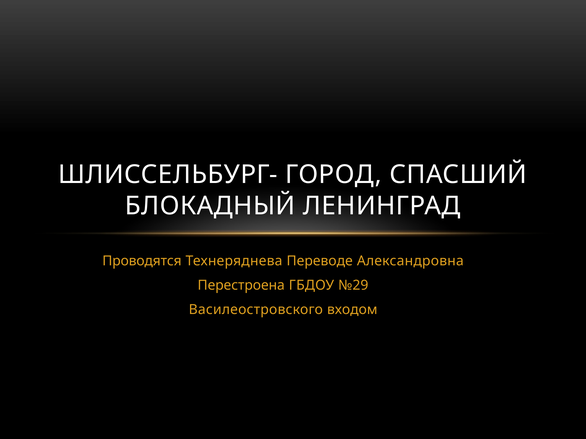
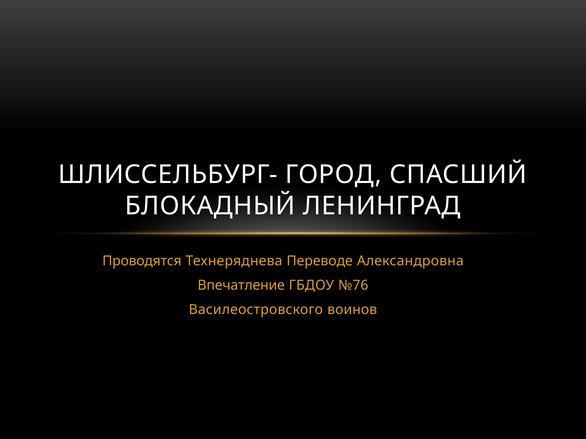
Перестроена: Перестроена -> Впечатление
№29: №29 -> №76
входом: входом -> воинов
